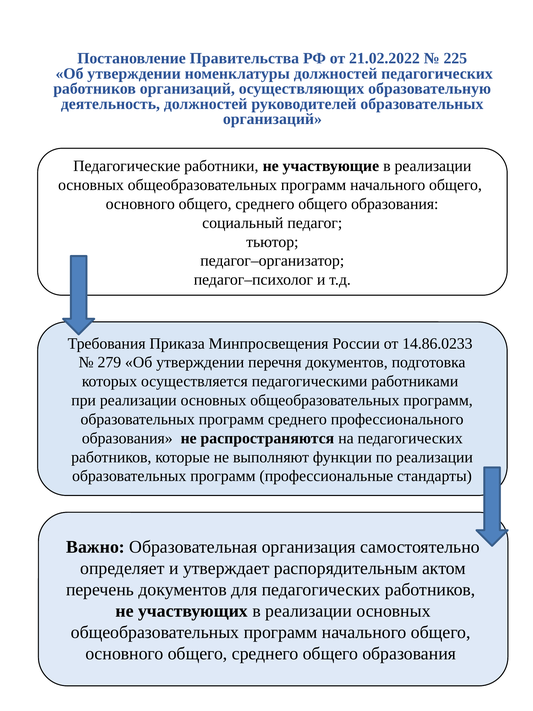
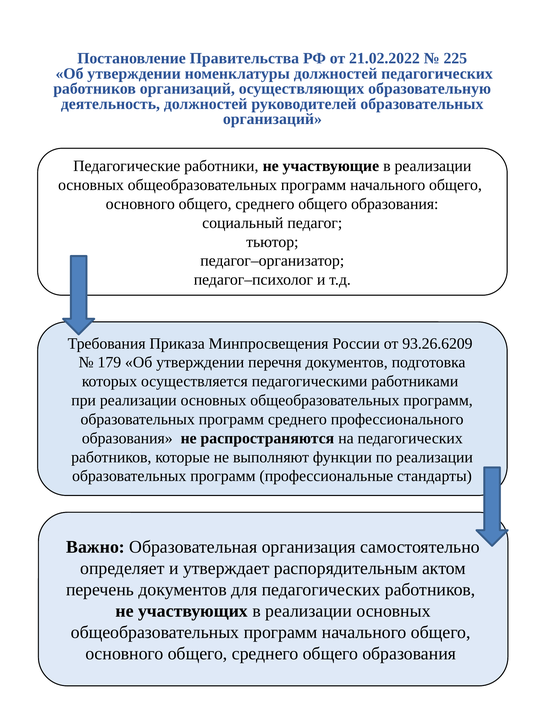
14.86.0233: 14.86.0233 -> 93.26.6209
279: 279 -> 179
